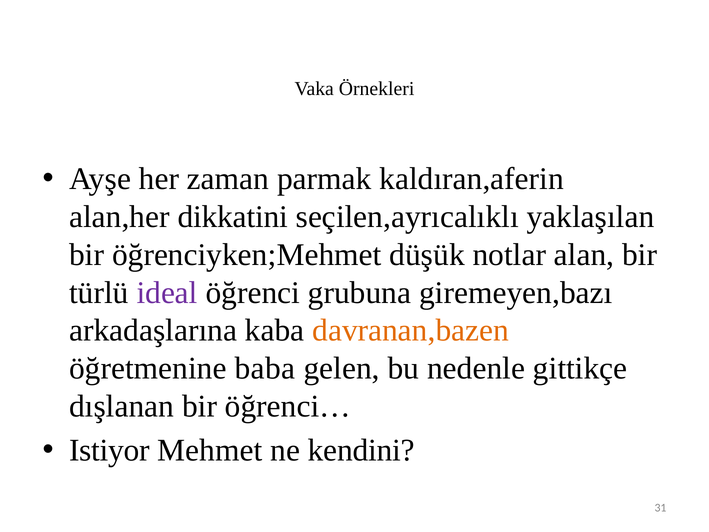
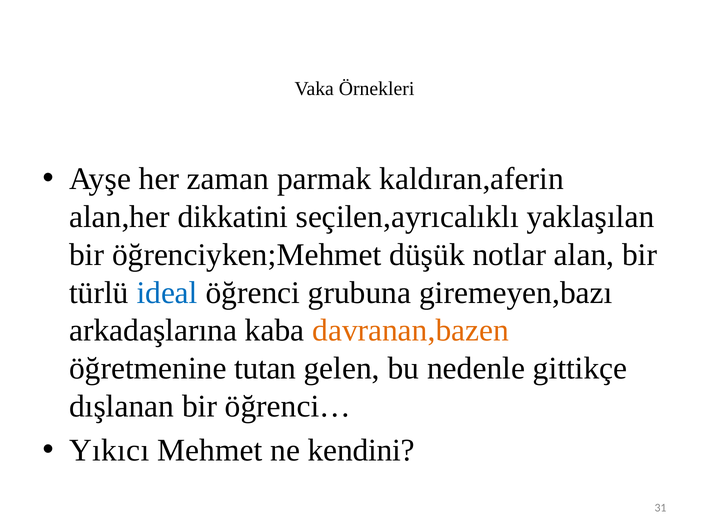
ideal colour: purple -> blue
baba: baba -> tutan
Istiyor: Istiyor -> Yıkıcı
